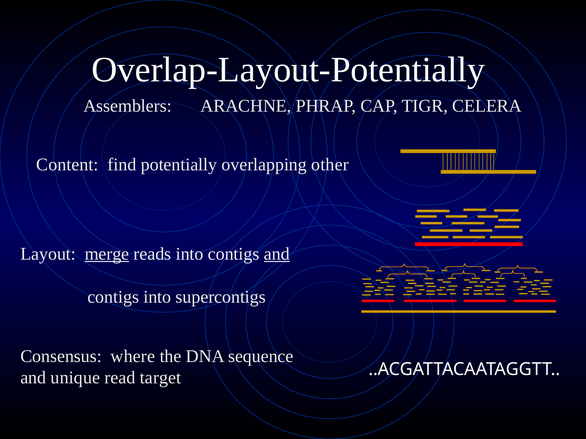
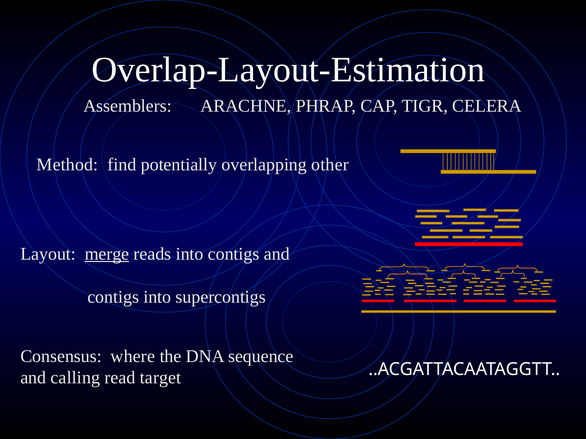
Overlap-Layout-Potentially: Overlap-Layout-Potentially -> Overlap-Layout-Estimation
Content: Content -> Method
and at (277, 254) underline: present -> none
unique: unique -> calling
